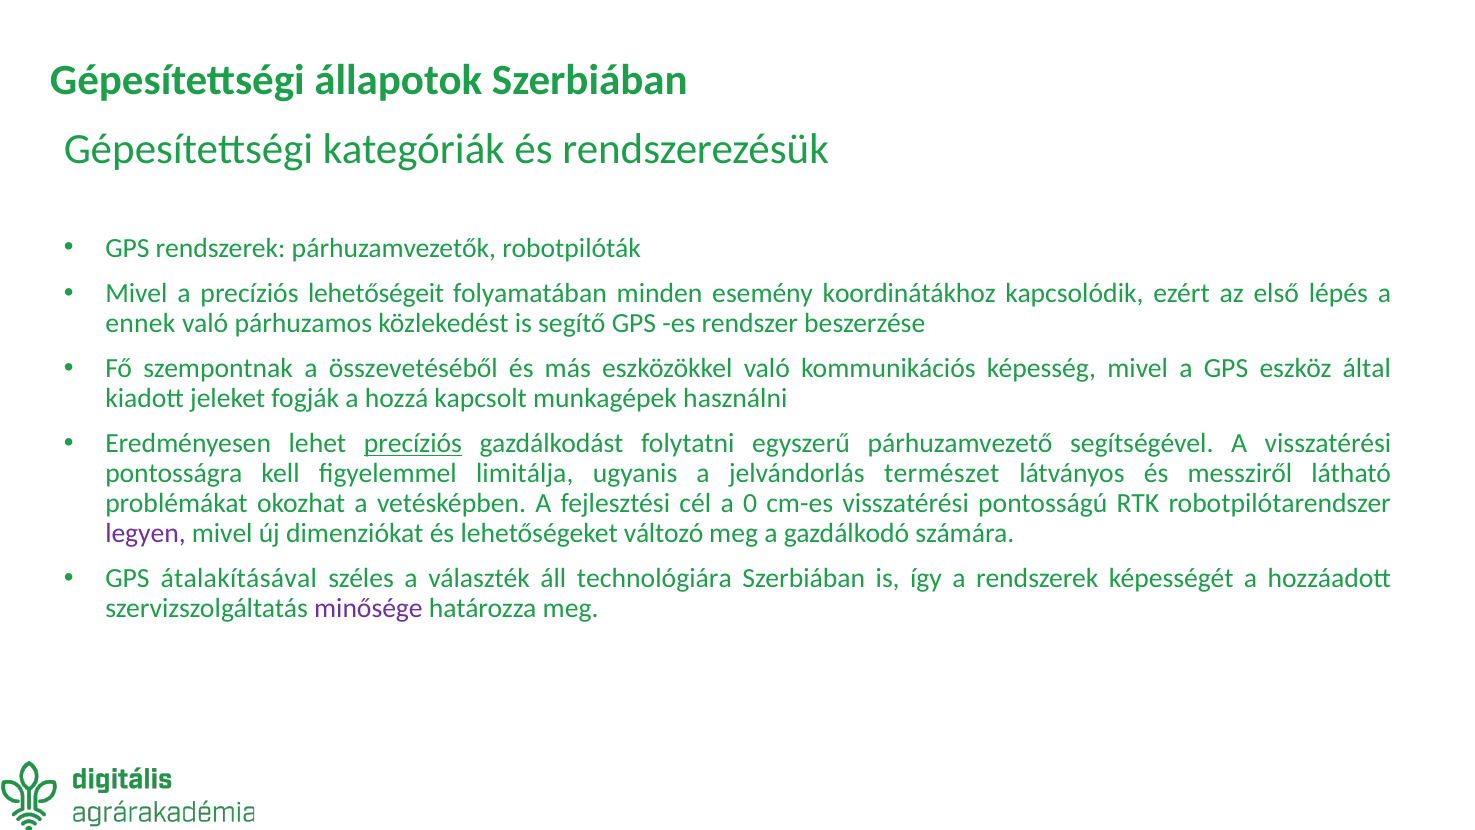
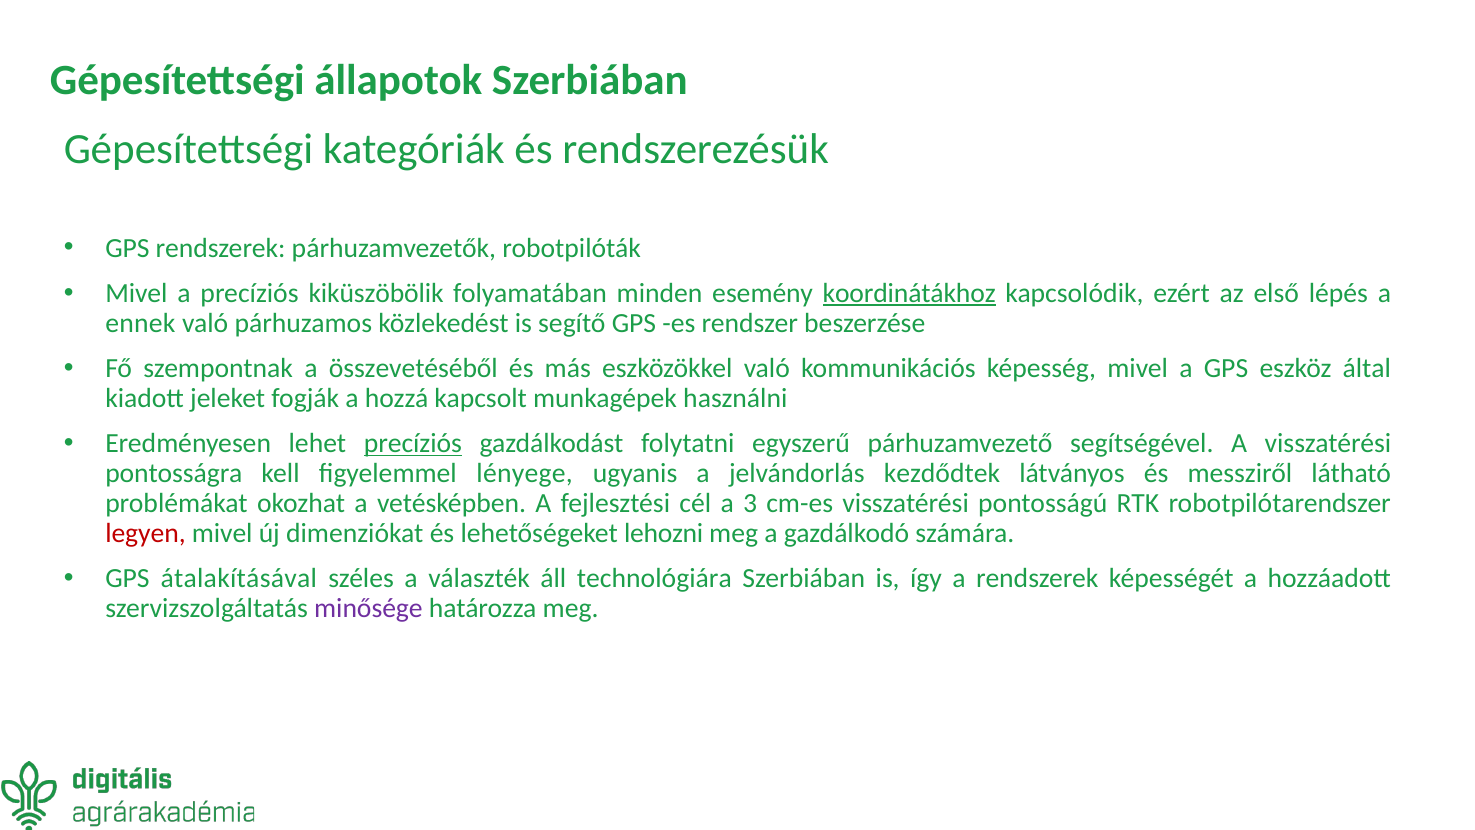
lehetőségeit: lehetőségeit -> kiküszöbölik
koordinátákhoz underline: none -> present
limitálja: limitálja -> lényege
természet: természet -> kezdődtek
0: 0 -> 3
legyen colour: purple -> red
változó: változó -> lehozni
